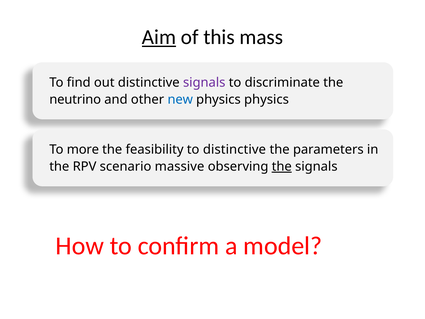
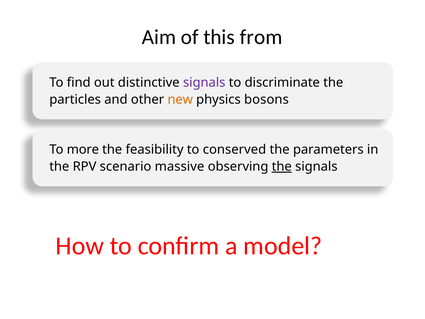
Aim underline: present -> none
mass: mass -> from
neutrino: neutrino -> particles
new colour: blue -> orange
physics physics: physics -> bosons
to distinctive: distinctive -> conserved
